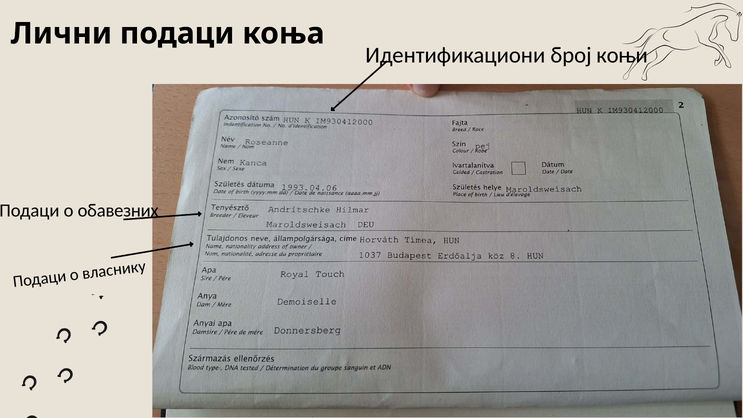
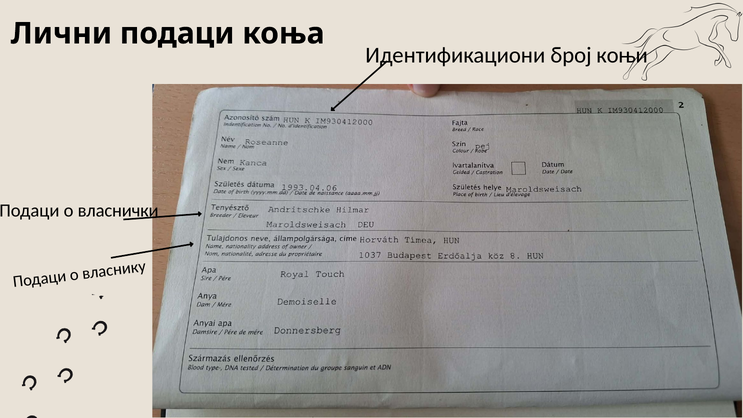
обавезних: обавезних -> власнички
